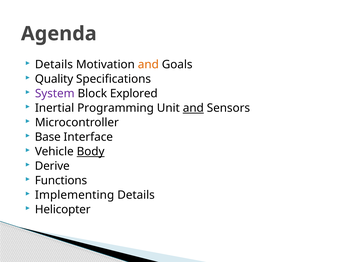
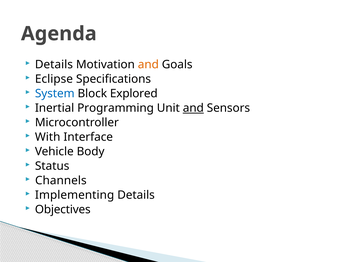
Quality: Quality -> Eclipse
System colour: purple -> blue
Base: Base -> With
Body underline: present -> none
Derive: Derive -> Status
Functions: Functions -> Channels
Helicopter: Helicopter -> Objectives
